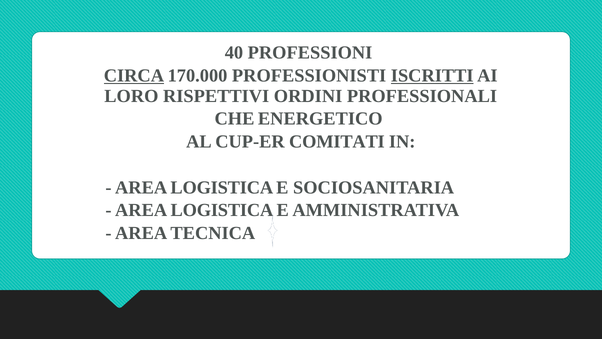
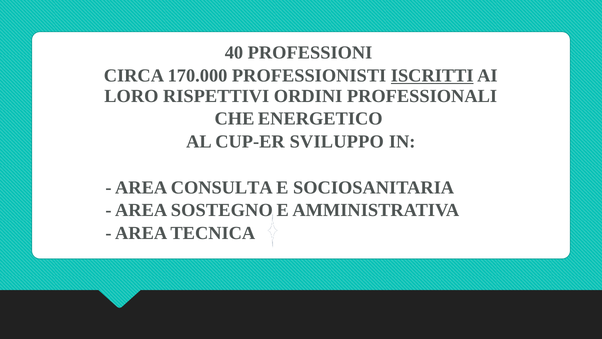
CIRCA underline: present -> none
COMITATI: COMITATI -> SVILUPPO
LOGISTICA at (222, 187): LOGISTICA -> CONSULTA
LOGISTICA at (222, 210): LOGISTICA -> SOSTEGNO
